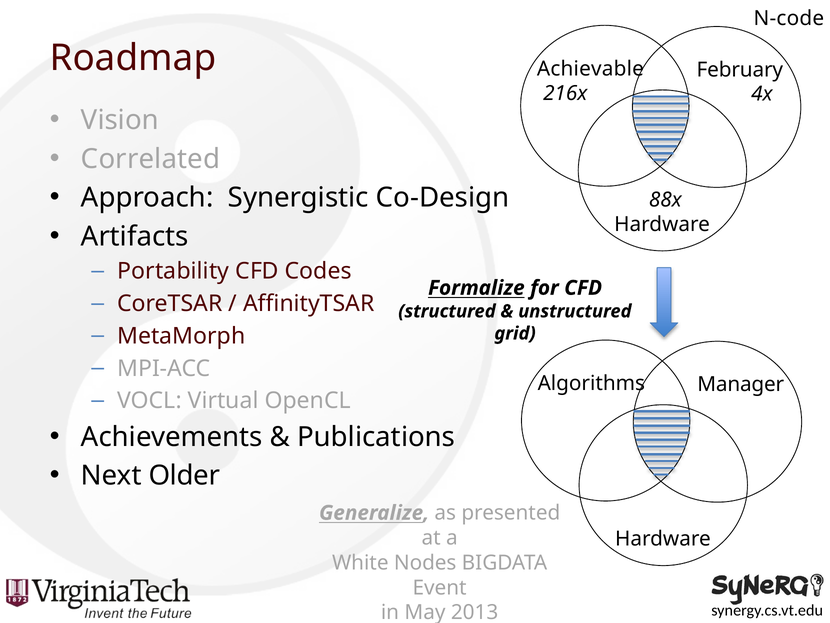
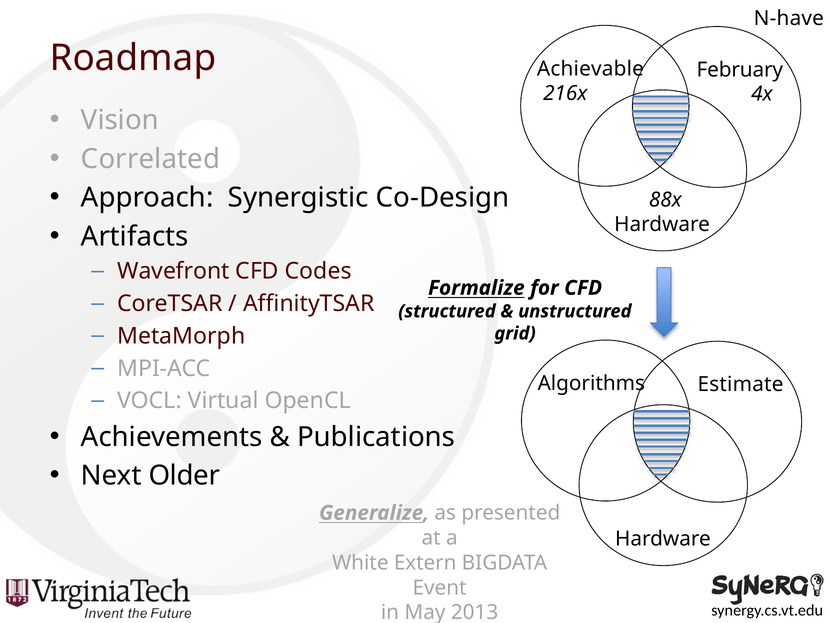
N-code: N-code -> N-have
Portability: Portability -> Wavefront
Manager: Manager -> Estimate
Nodes: Nodes -> Extern
